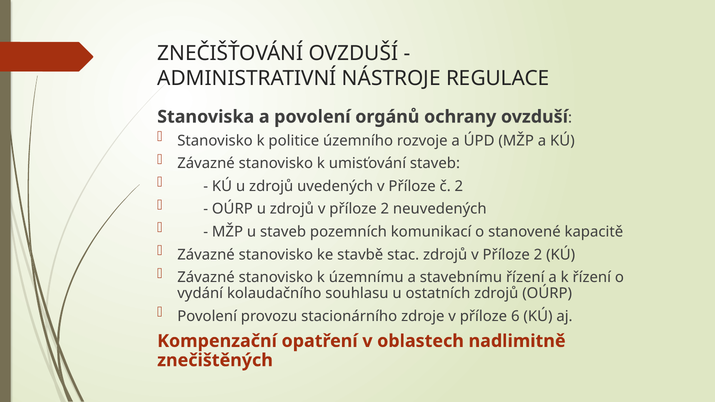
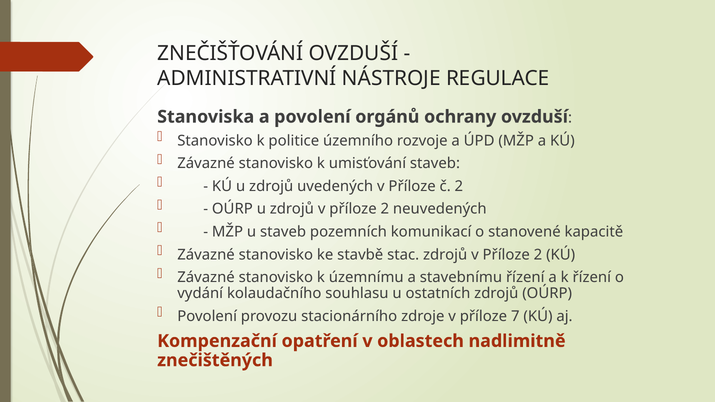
6: 6 -> 7
